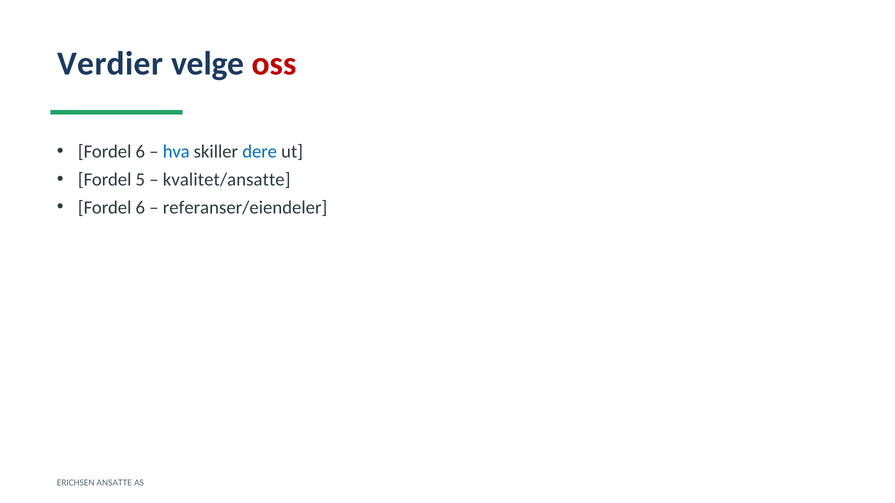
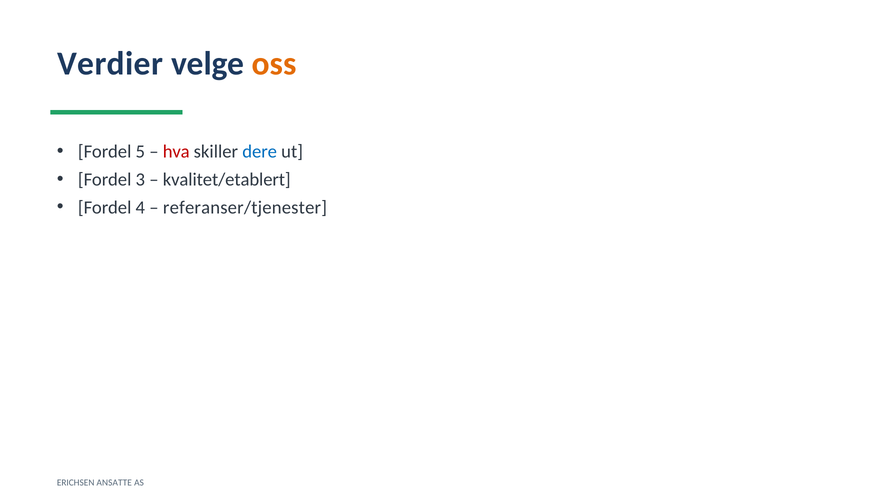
oss colour: red -> orange
6 at (140, 152): 6 -> 5
hva colour: blue -> red
5: 5 -> 3
kvalitet/ansatte: kvalitet/ansatte -> kvalitet/etablert
6 at (140, 208): 6 -> 4
referanser/eiendeler: referanser/eiendeler -> referanser/tjenester
